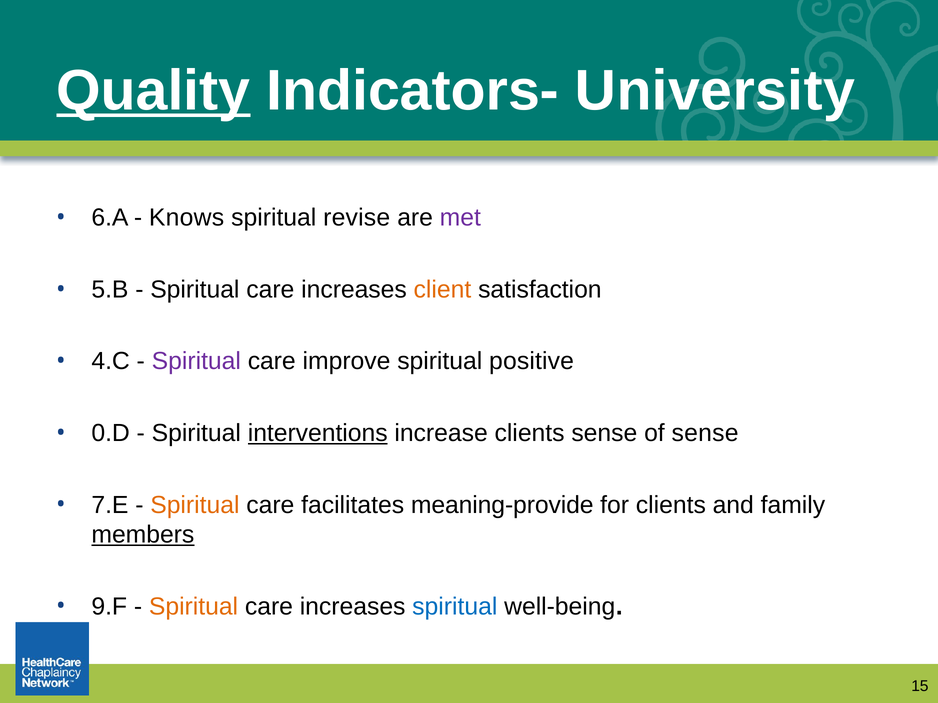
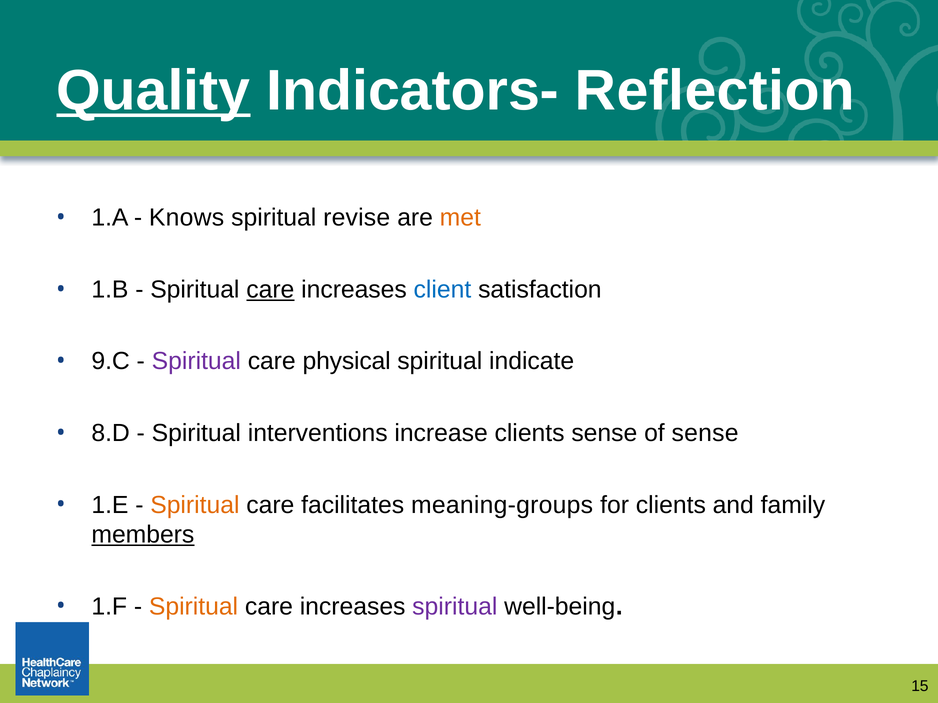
University: University -> Reflection
6.A: 6.A -> 1.A
met colour: purple -> orange
5.B: 5.B -> 1.B
care at (270, 290) underline: none -> present
client colour: orange -> blue
4.C: 4.C -> 9.C
improve: improve -> physical
positive: positive -> indicate
0.D: 0.D -> 8.D
interventions underline: present -> none
7.E: 7.E -> 1.E
meaning-provide: meaning-provide -> meaning-groups
9.F: 9.F -> 1.F
spiritual at (455, 607) colour: blue -> purple
